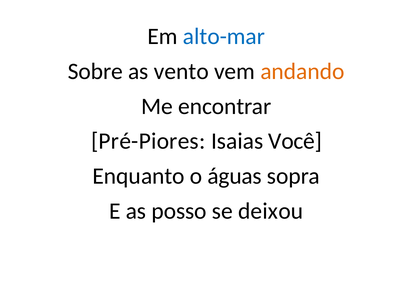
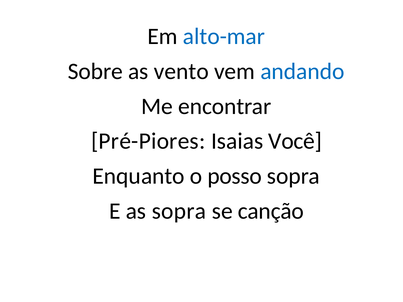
andando colour: orange -> blue
águas: águas -> posso
as posso: posso -> sopra
deixou: deixou -> canção
